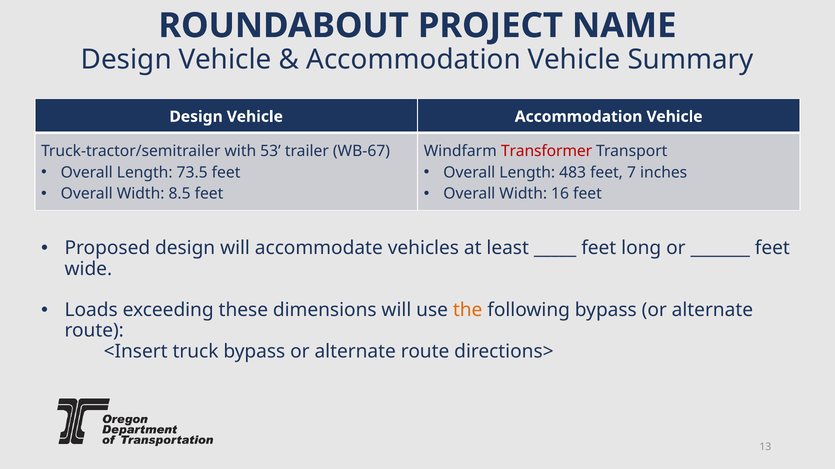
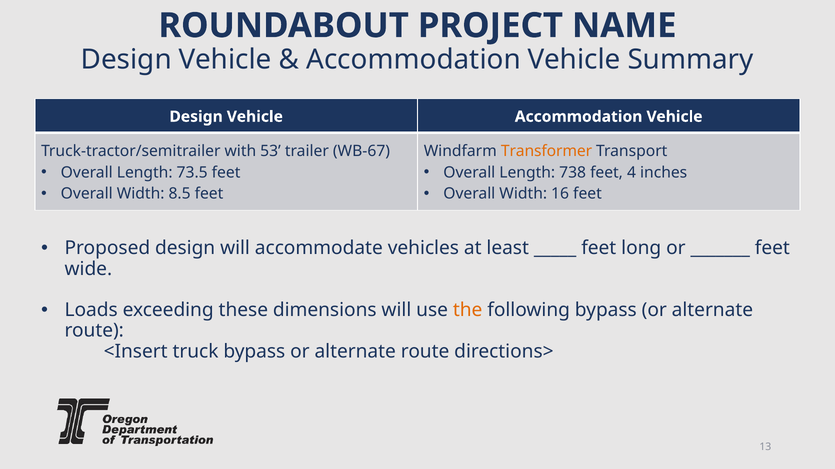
Transformer colour: red -> orange
483: 483 -> 738
7: 7 -> 4
